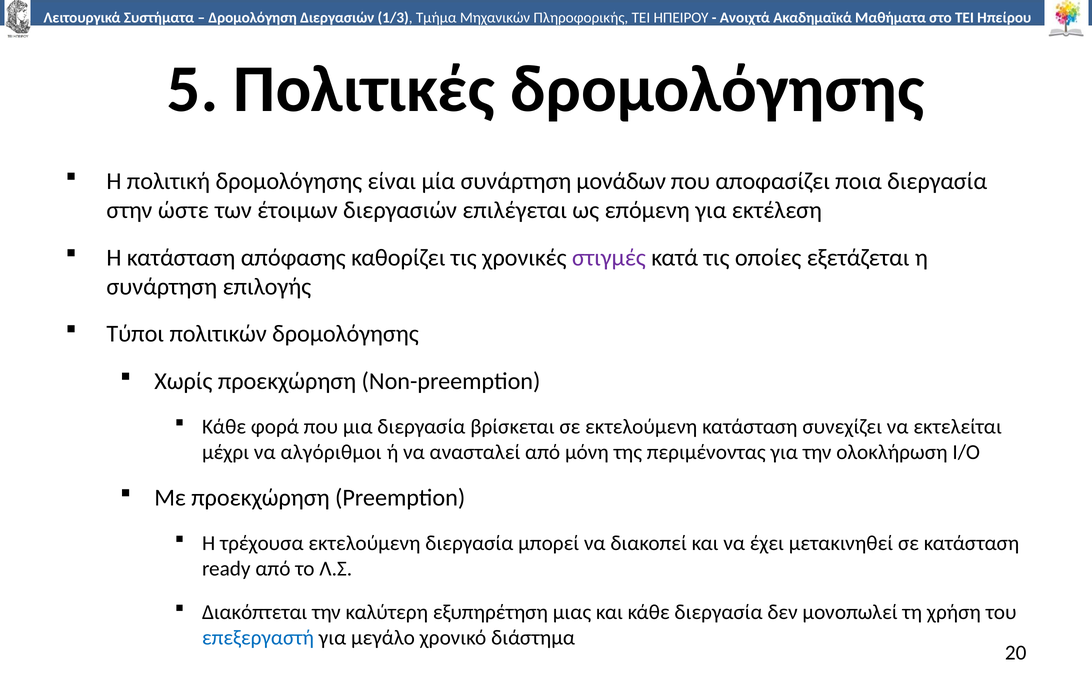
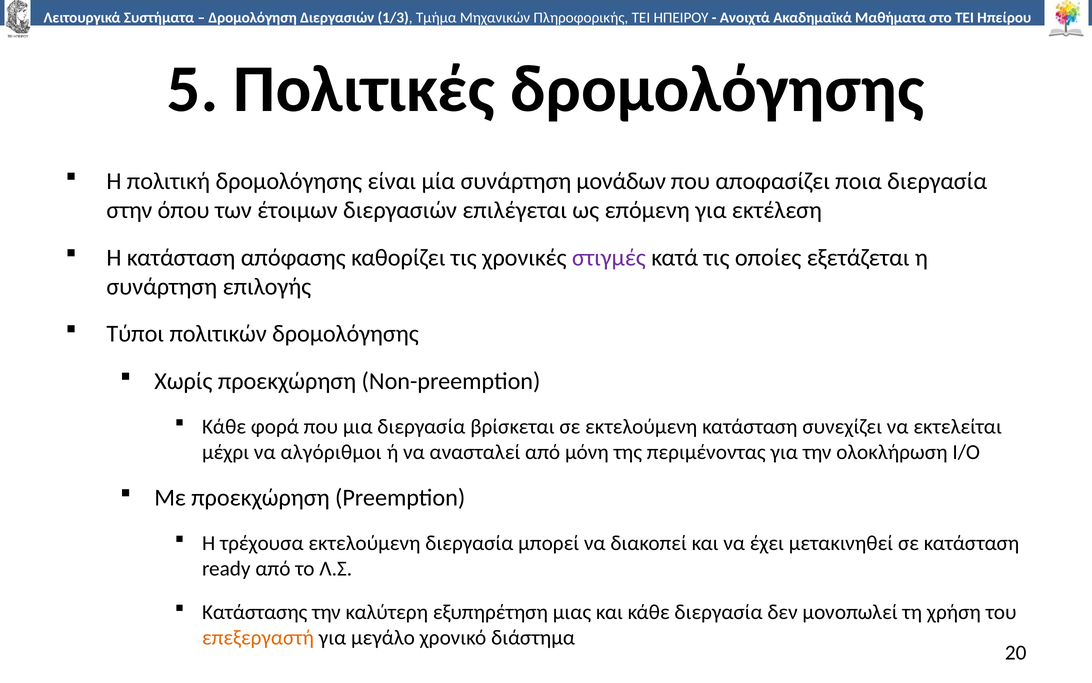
ώστε: ώστε -> όπου
Διακόπτεται: Διακόπτεται -> Κατάστασης
επεξεργαστή colour: blue -> orange
